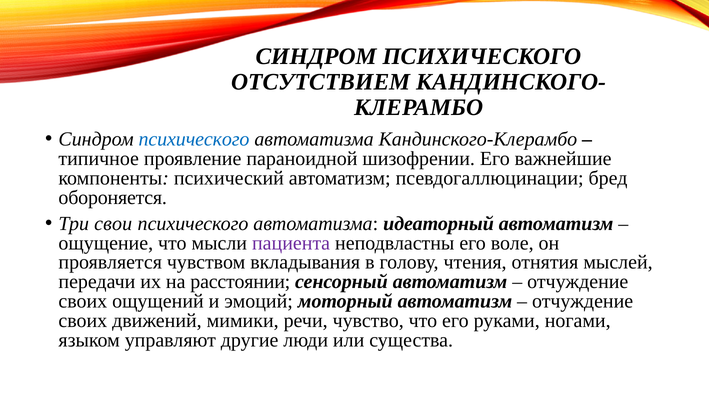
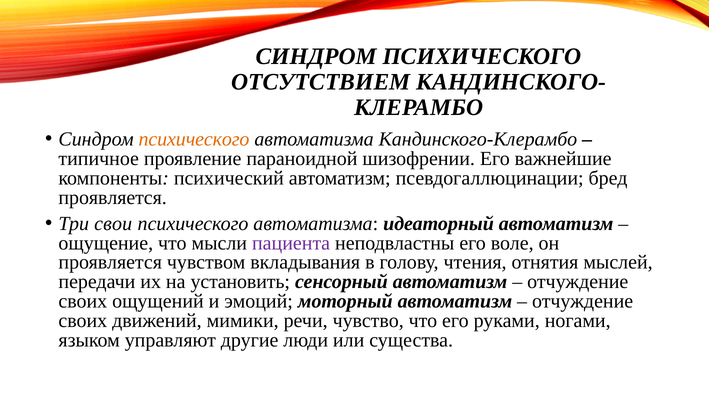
психического at (194, 139) colour: blue -> orange
обороняется at (113, 197): обороняется -> проявляется
расстоянии: расстоянии -> установить
